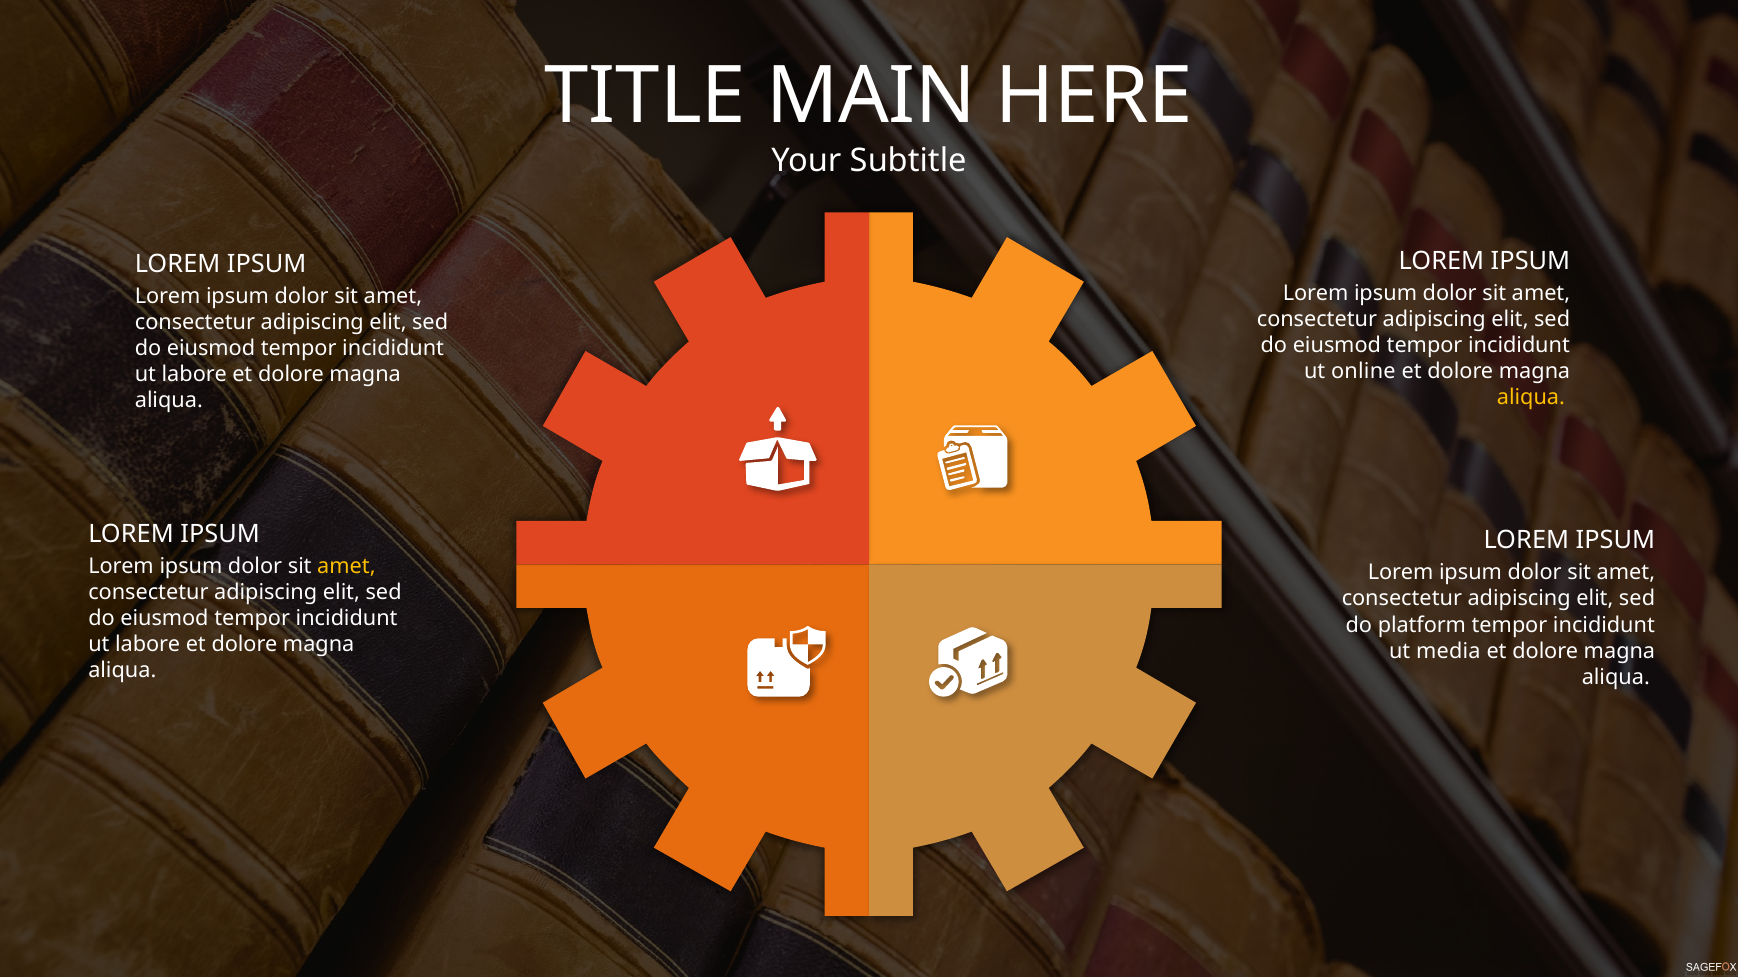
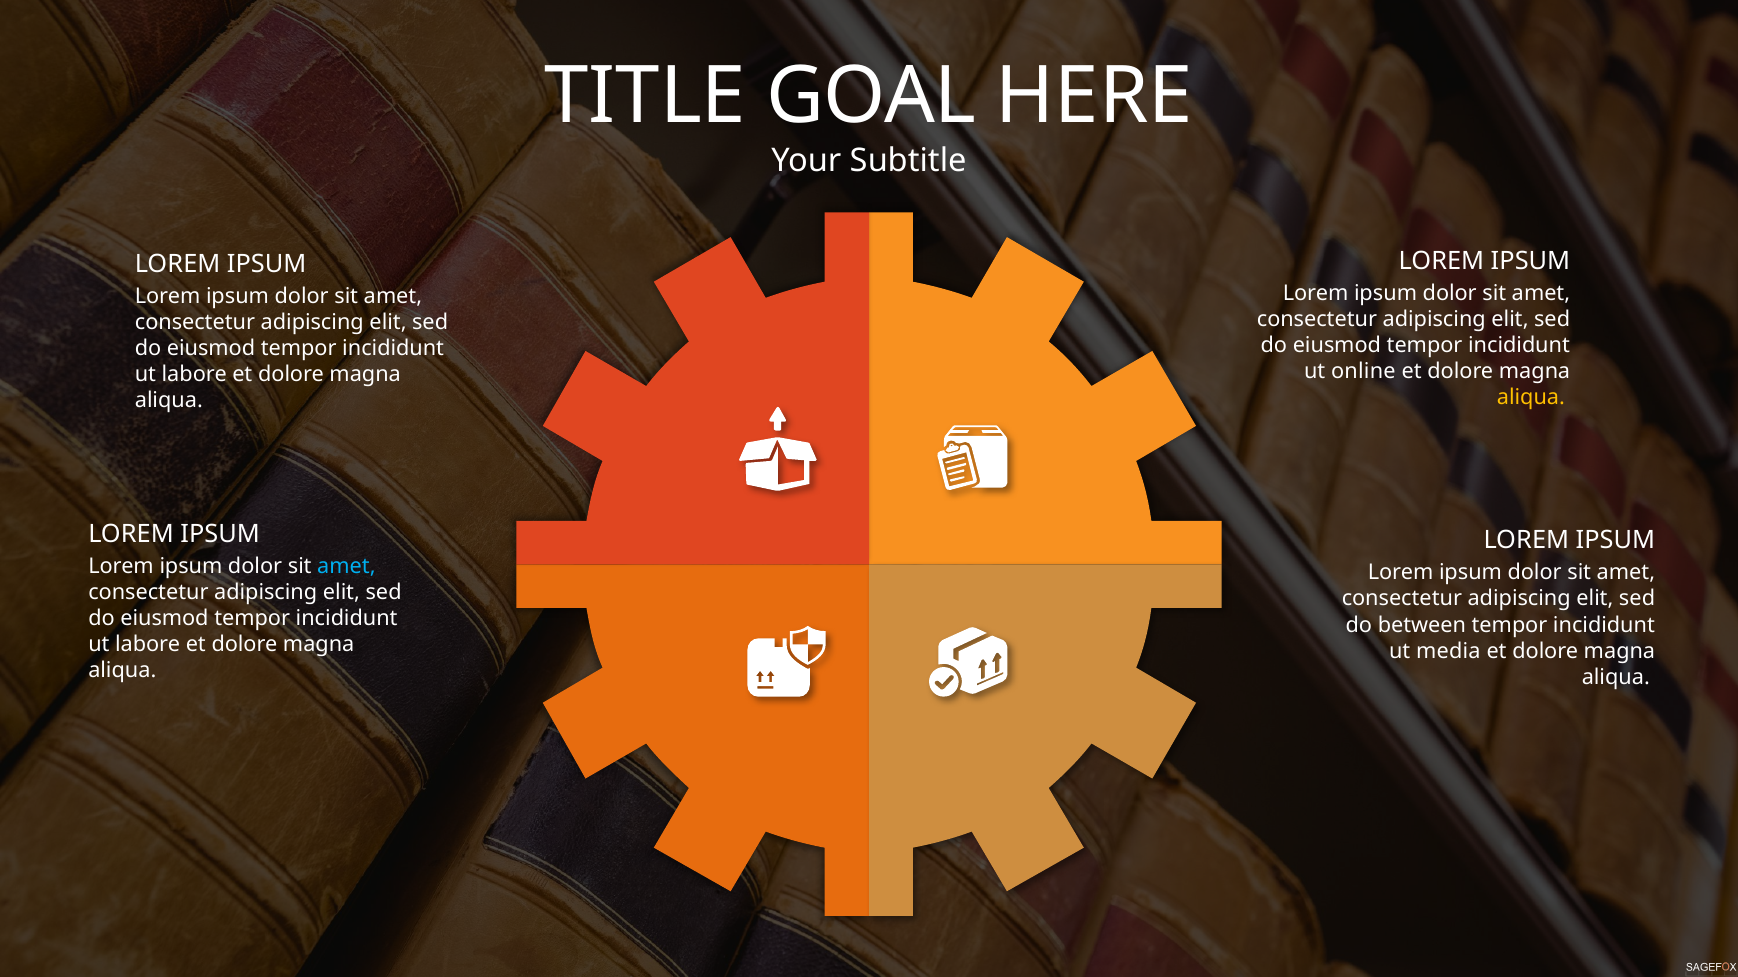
MAIN: MAIN -> GOAL
amet at (346, 566) colour: yellow -> light blue
platform: platform -> between
